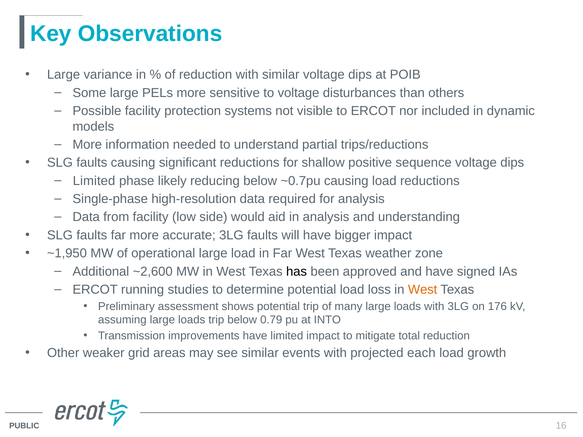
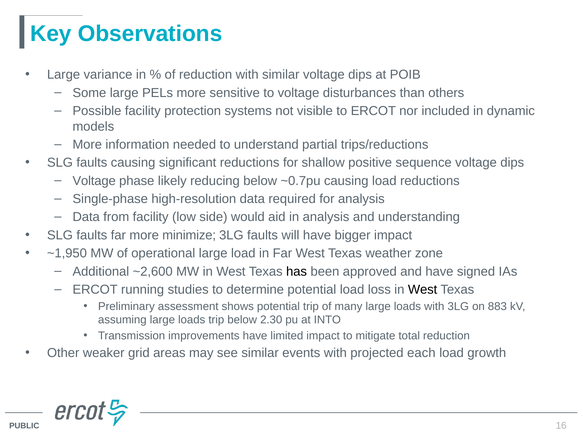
Limited at (94, 181): Limited -> Voltage
accurate: accurate -> minimize
West at (423, 290) colour: orange -> black
176: 176 -> 883
0.79: 0.79 -> 2.30
